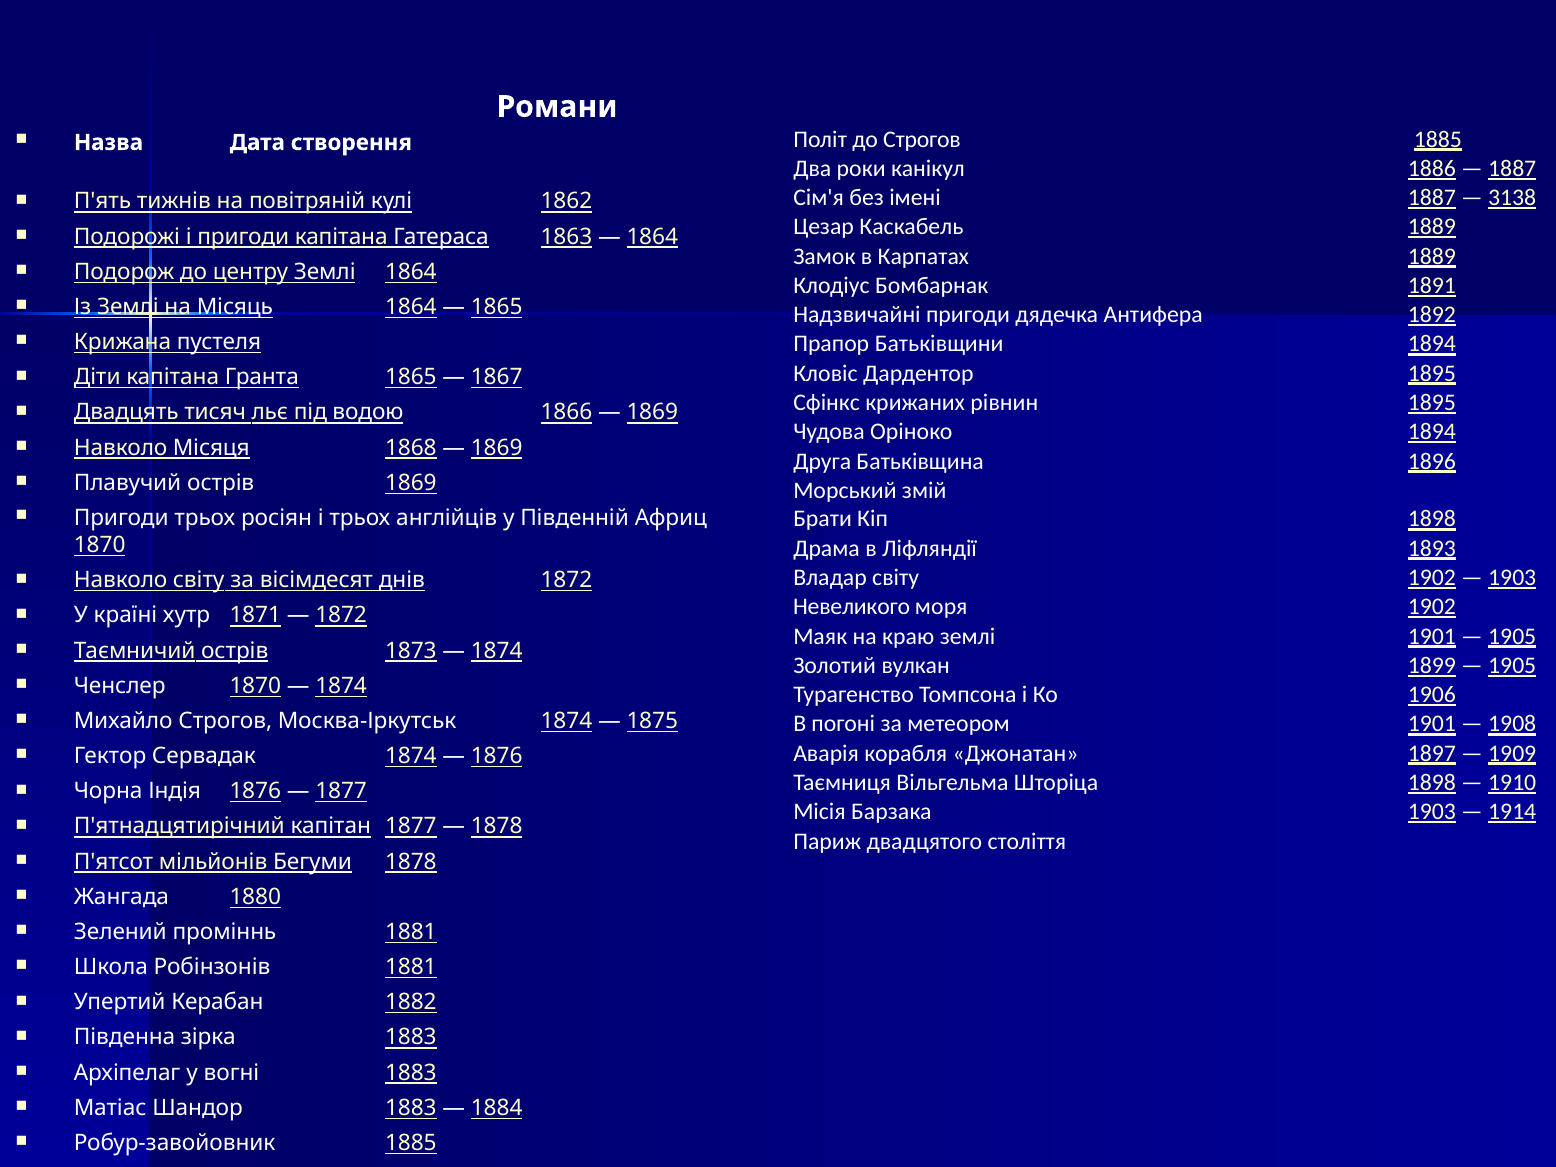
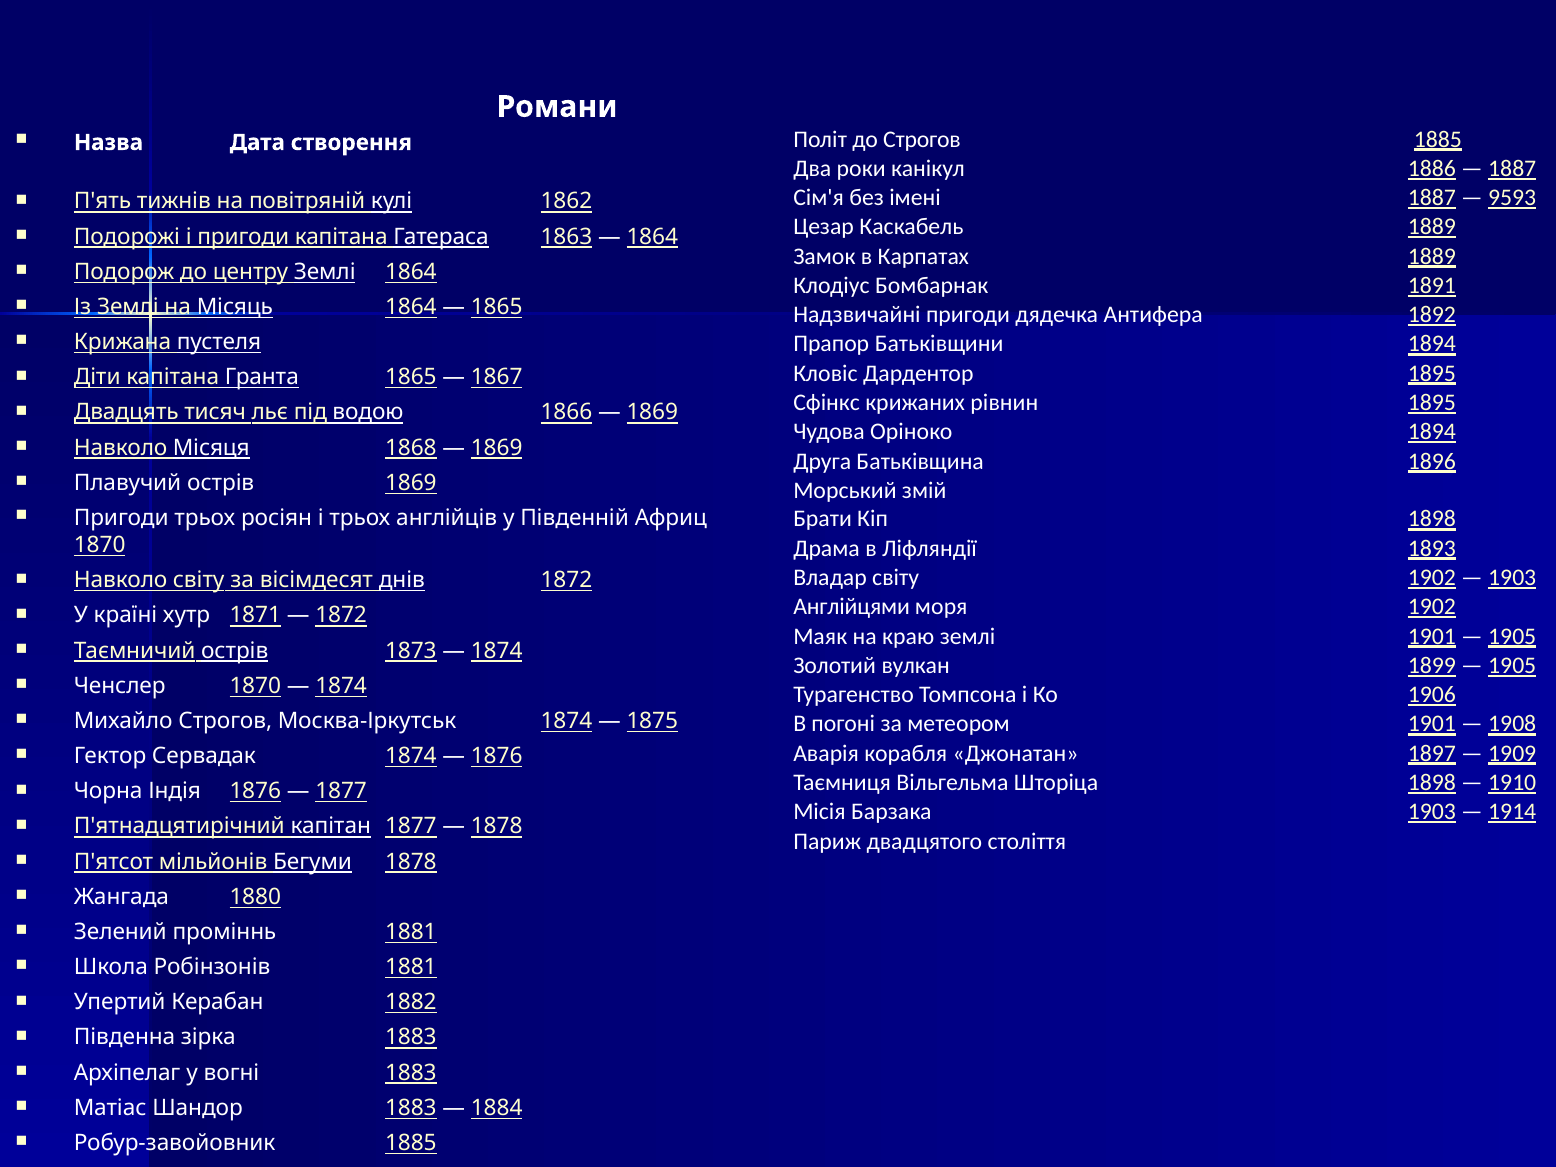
3138: 3138 -> 9593
Невеликого: Невеликого -> Англійцями
